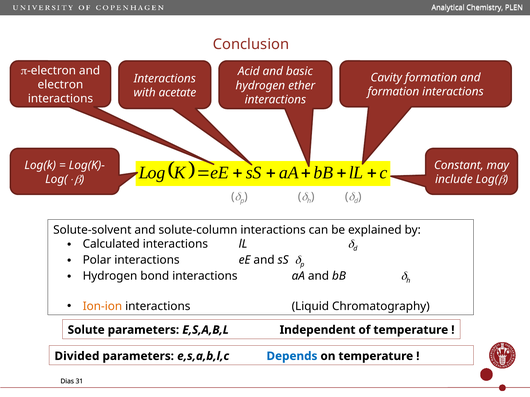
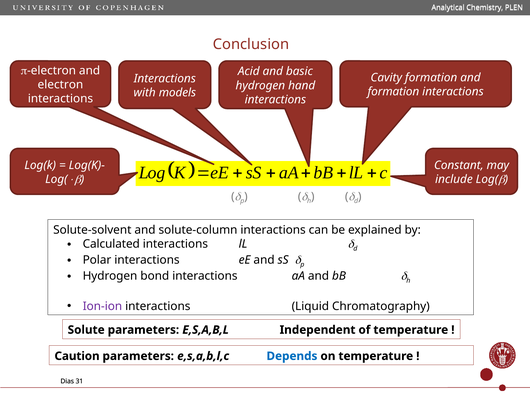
ether: ether -> hand
acetate: acetate -> models
Ion-ion colour: orange -> purple
Divided: Divided -> Caution
